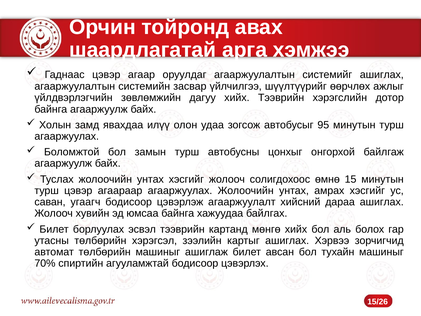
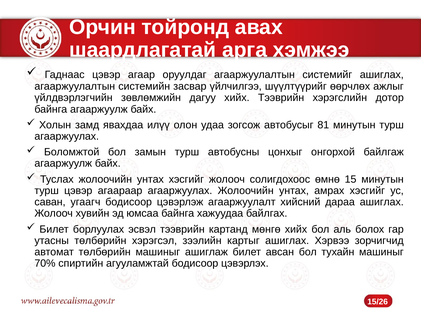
95: 95 -> 81
